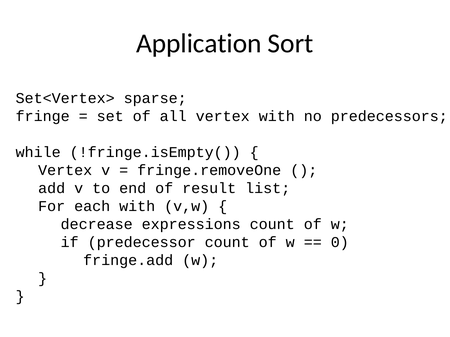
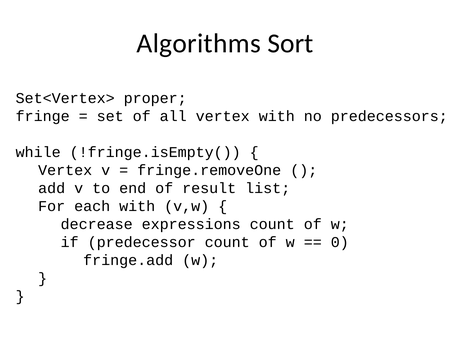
Application: Application -> Algorithms
sparse: sparse -> proper
